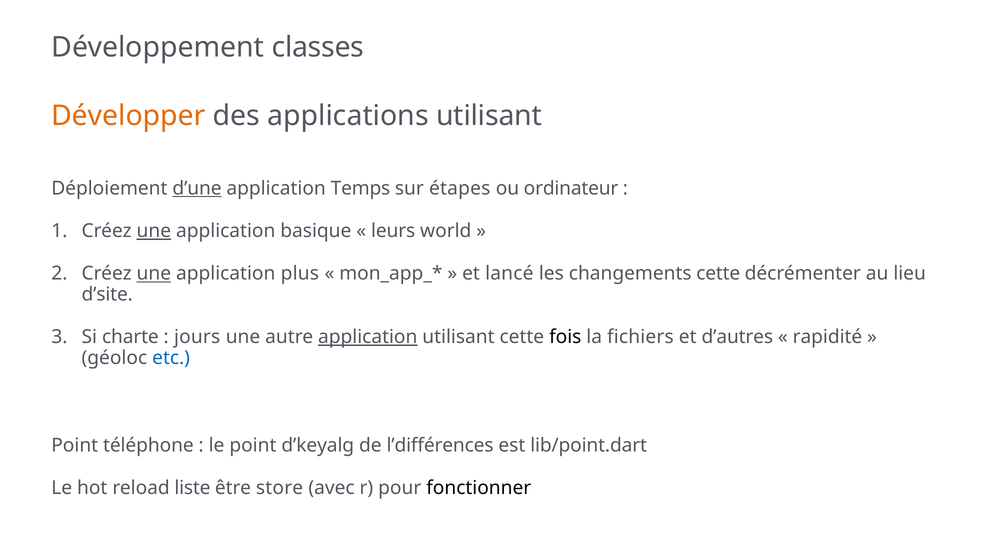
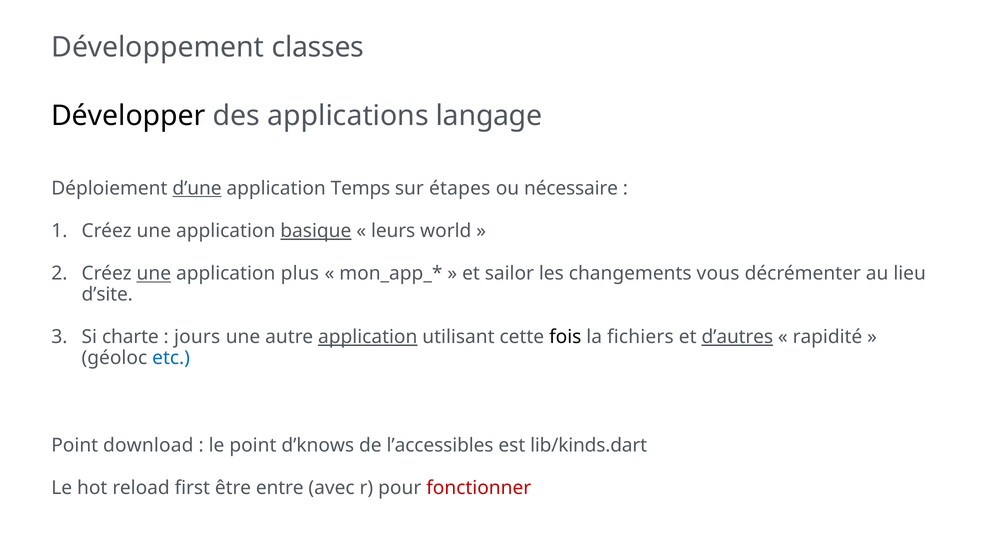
Développer colour: orange -> black
applications utilisant: utilisant -> langage
ordinateur: ordinateur -> nécessaire
une at (154, 231) underline: present -> none
basique underline: none -> present
lancé: lancé -> sailor
changements cette: cette -> vous
d’autres underline: none -> present
téléphone: téléphone -> download
d’keyalg: d’keyalg -> d’knows
l’différences: l’différences -> l’accessibles
lib/point.dart: lib/point.dart -> lib/kinds.dart
liste: liste -> first
store: store -> entre
fonctionner colour: black -> red
